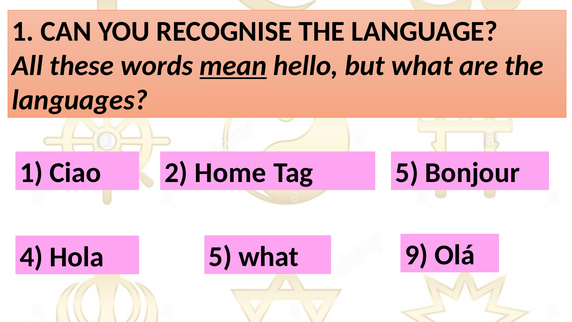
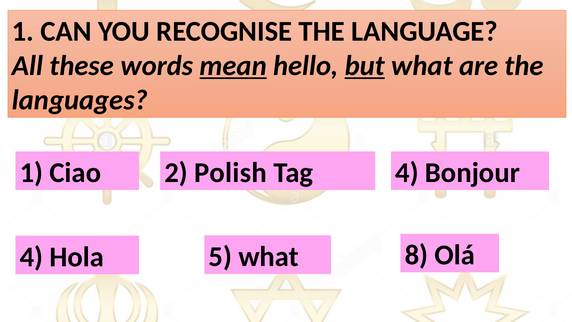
but underline: none -> present
Home: Home -> Polish
Tag 5: 5 -> 4
9: 9 -> 8
